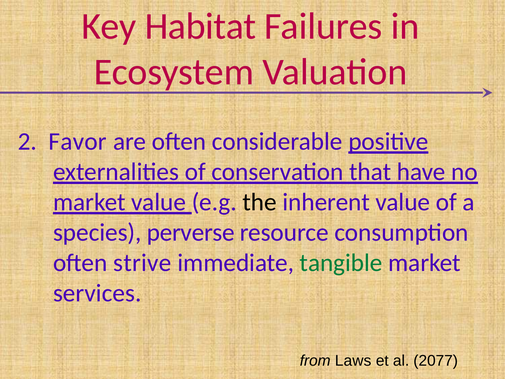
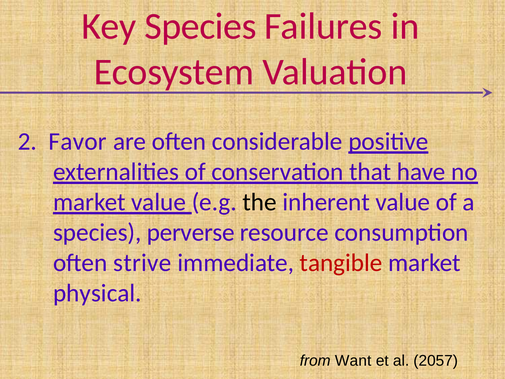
Key Habitat: Habitat -> Species
tangible colour: green -> red
services: services -> physical
Laws: Laws -> Want
2077: 2077 -> 2057
